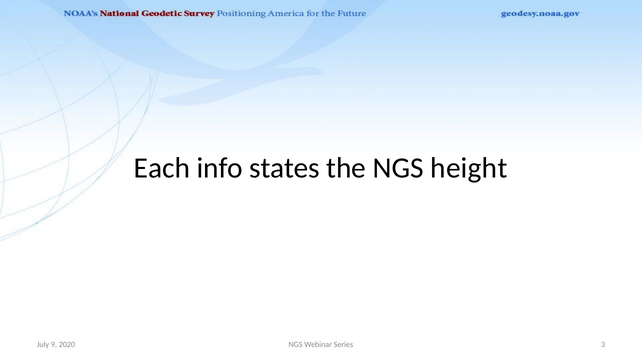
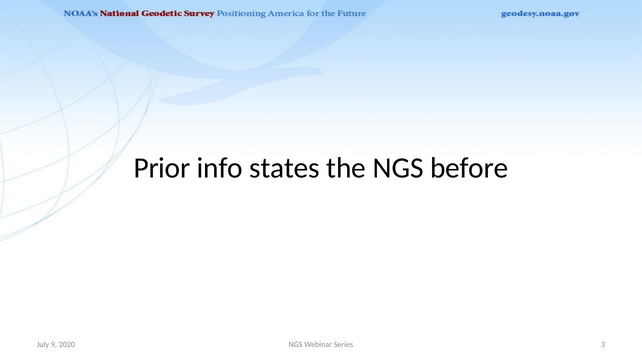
Each: Each -> Prior
height: height -> before
